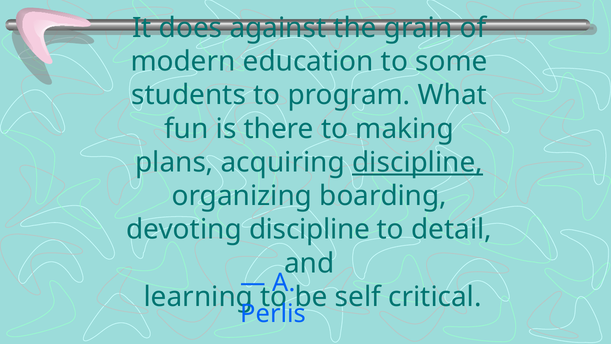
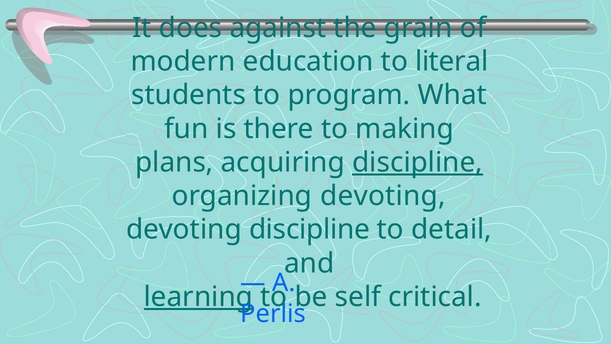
some: some -> literal
organizing boarding: boarding -> devoting
learning underline: none -> present
